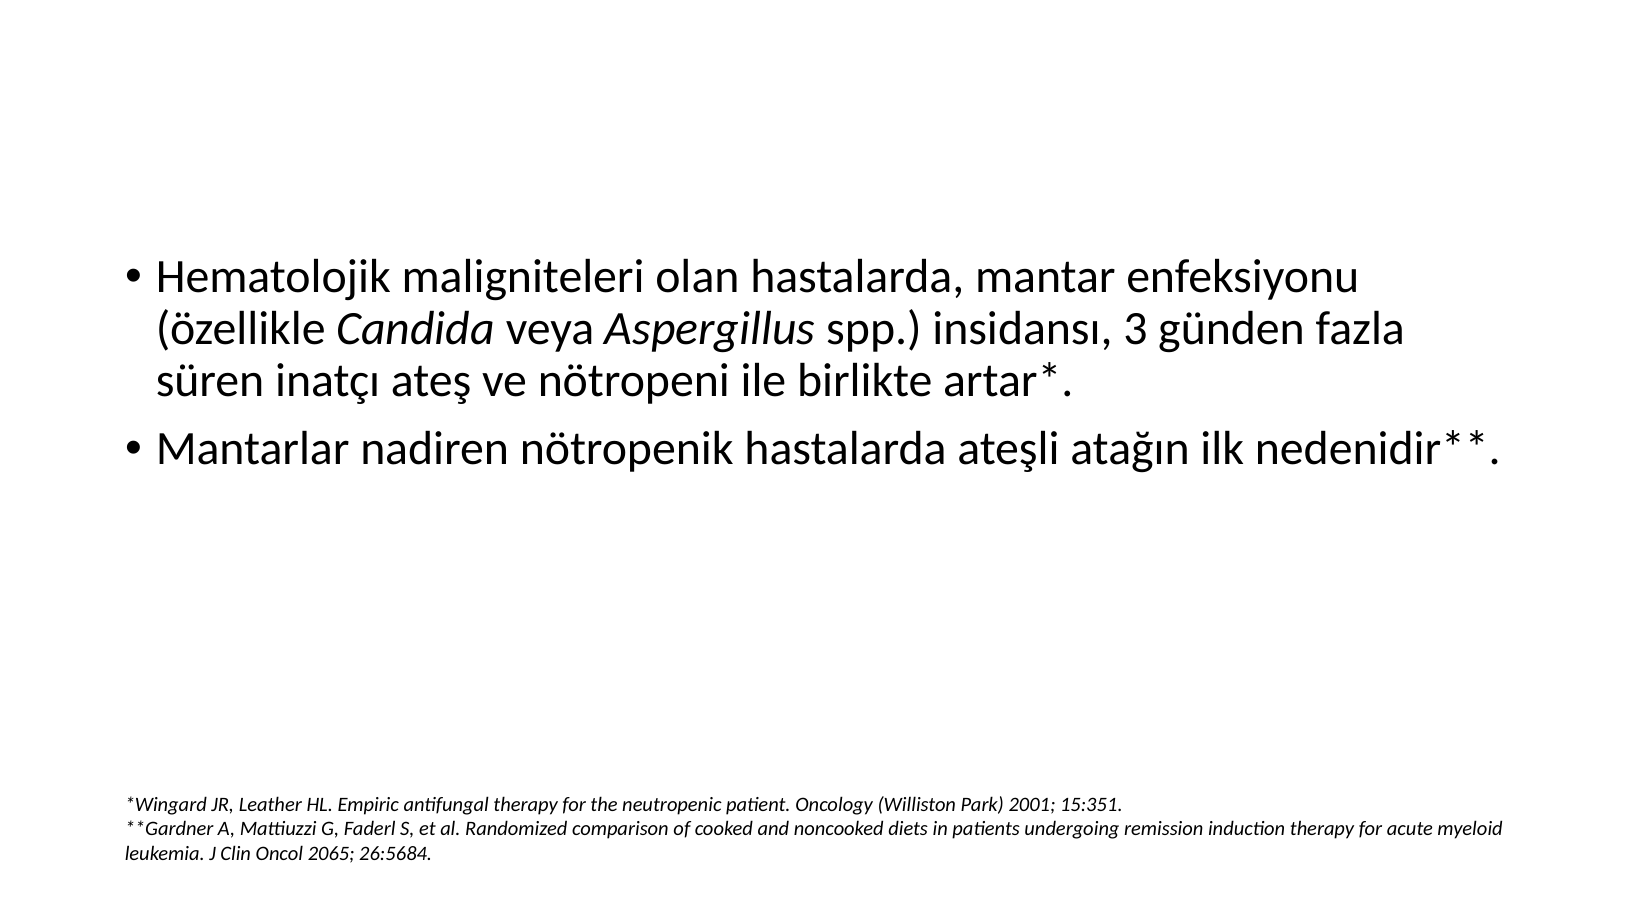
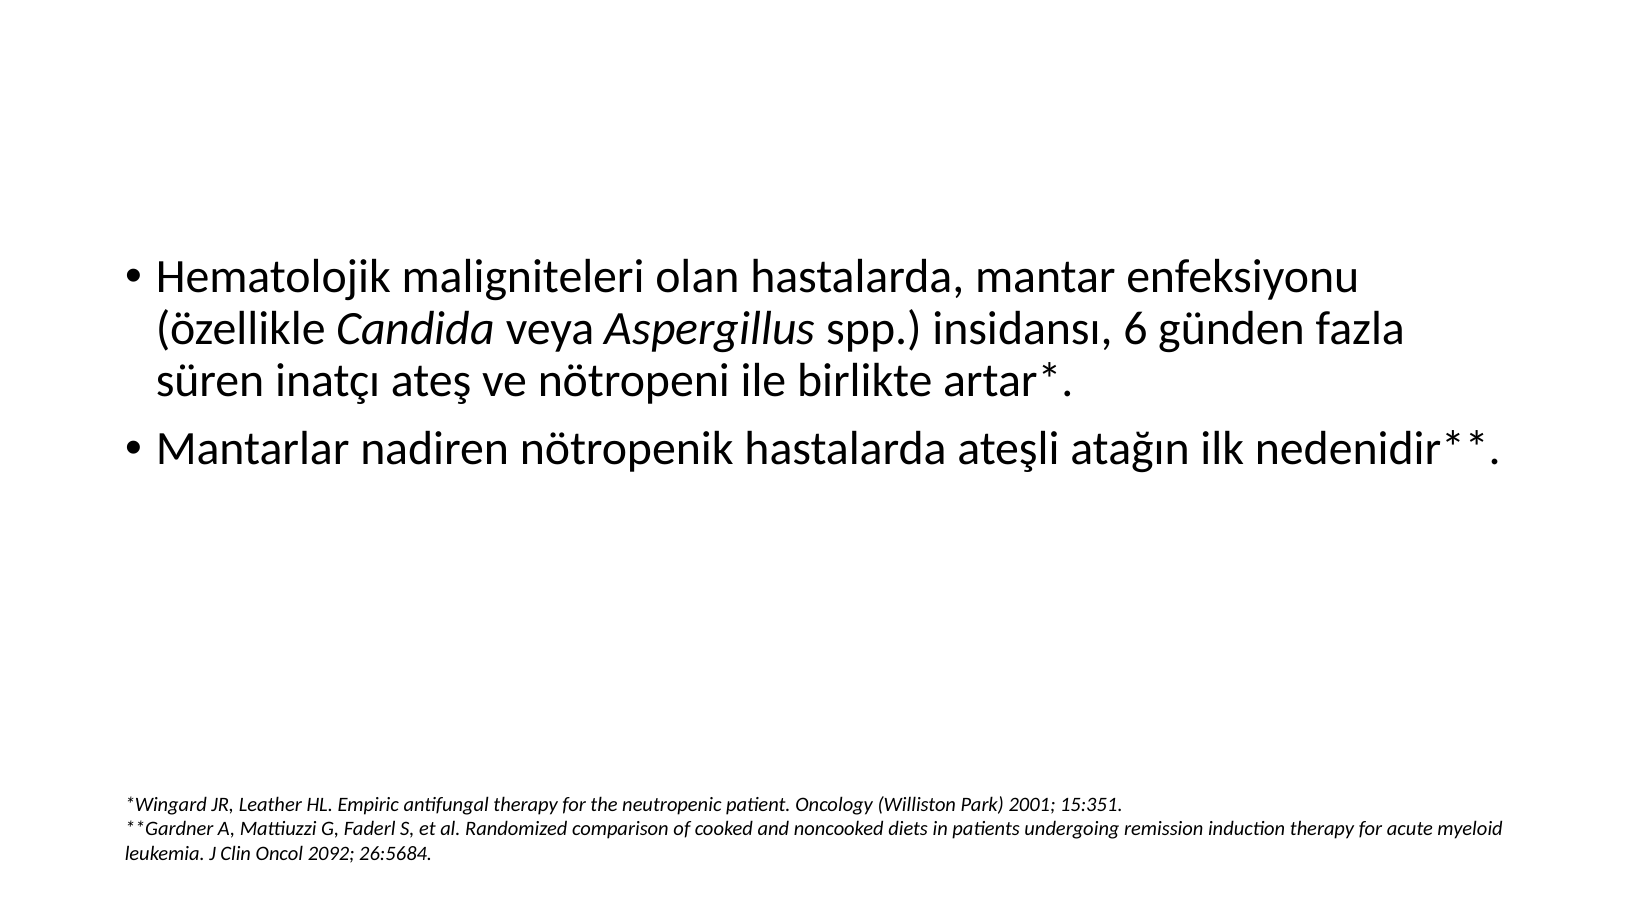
3: 3 -> 6
2065: 2065 -> 2092
